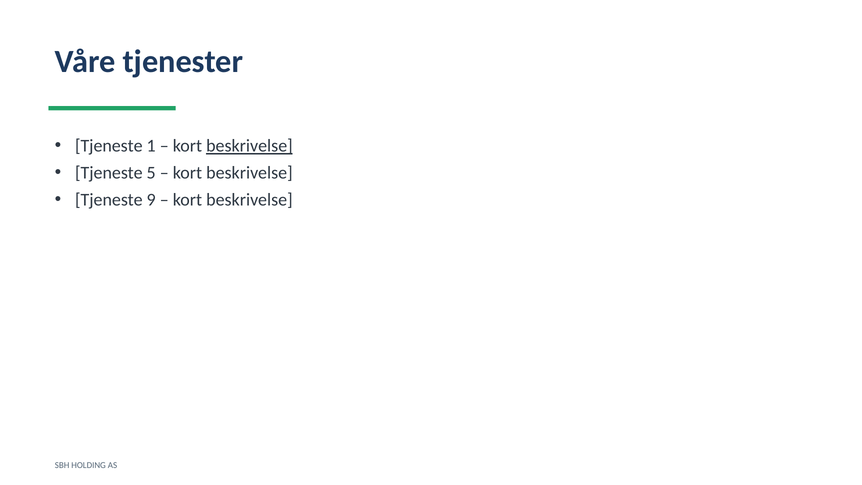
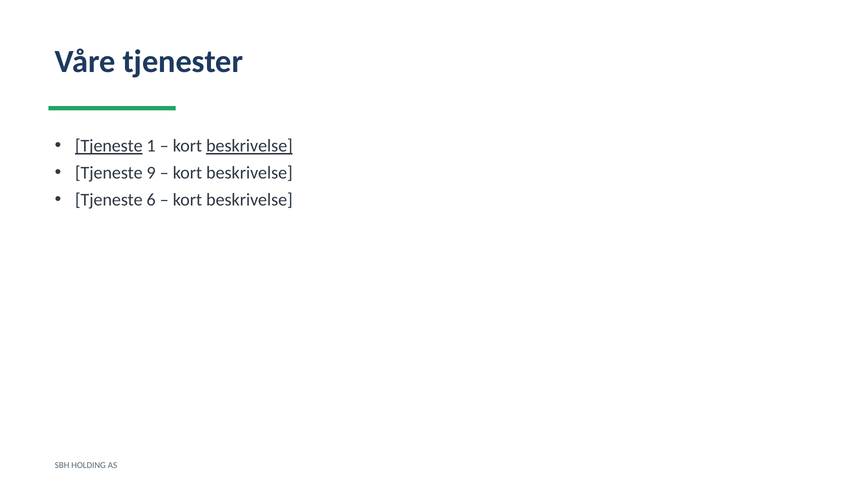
Tjeneste at (109, 146) underline: none -> present
5: 5 -> 9
9: 9 -> 6
